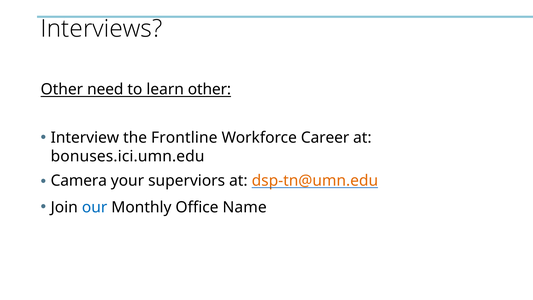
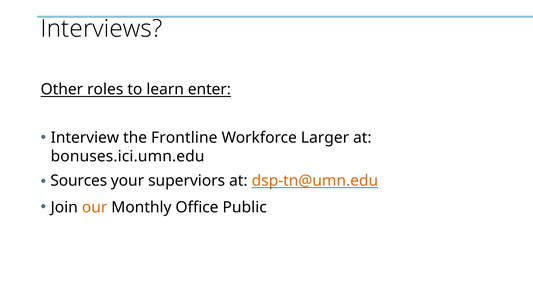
need: need -> roles
learn other: other -> enter
Career: Career -> Larger
Camera: Camera -> Sources
our colour: blue -> orange
Name: Name -> Public
